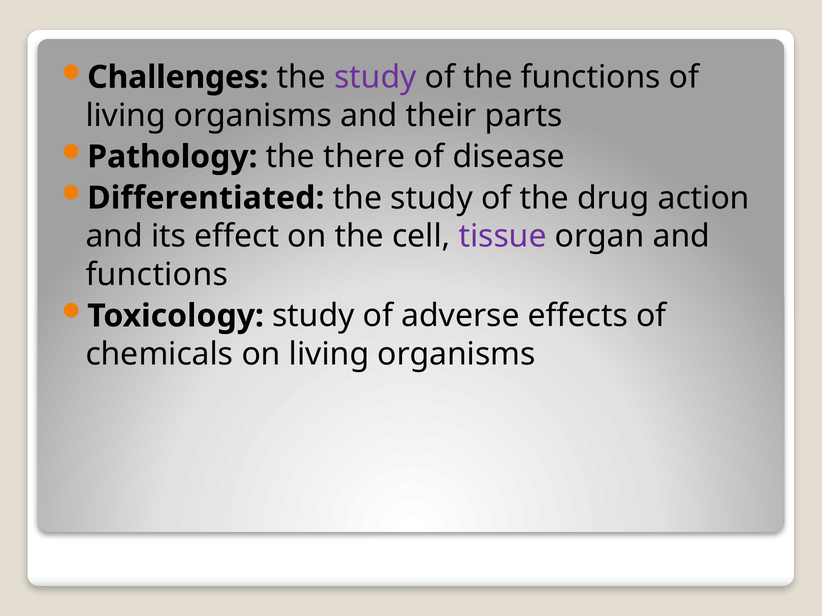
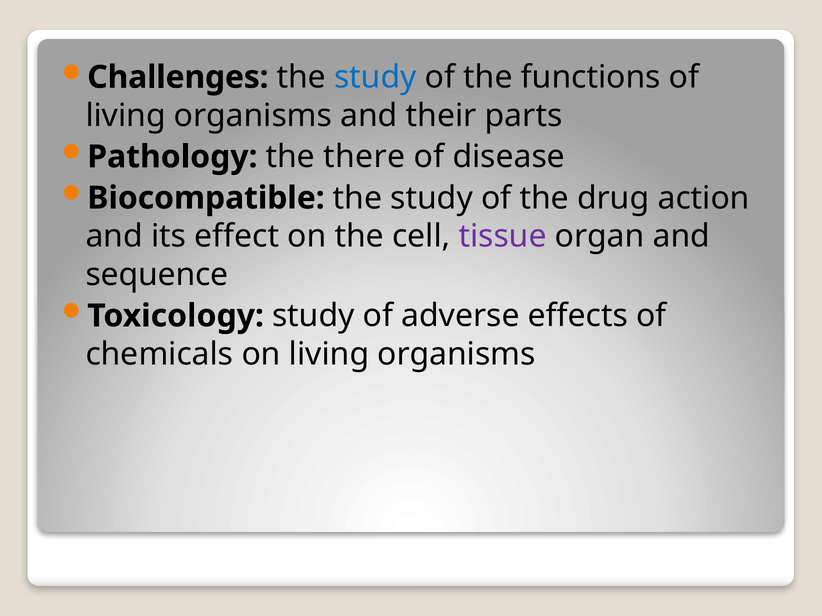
study at (375, 77) colour: purple -> blue
Differentiated: Differentiated -> Biocompatible
functions at (157, 275): functions -> sequence
